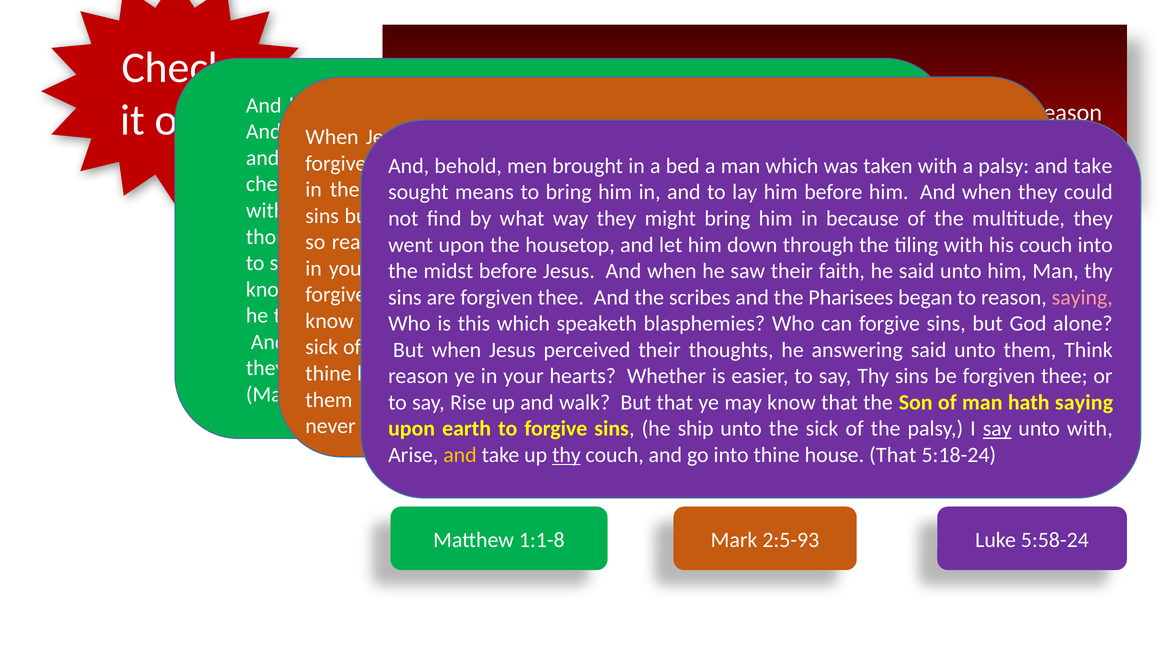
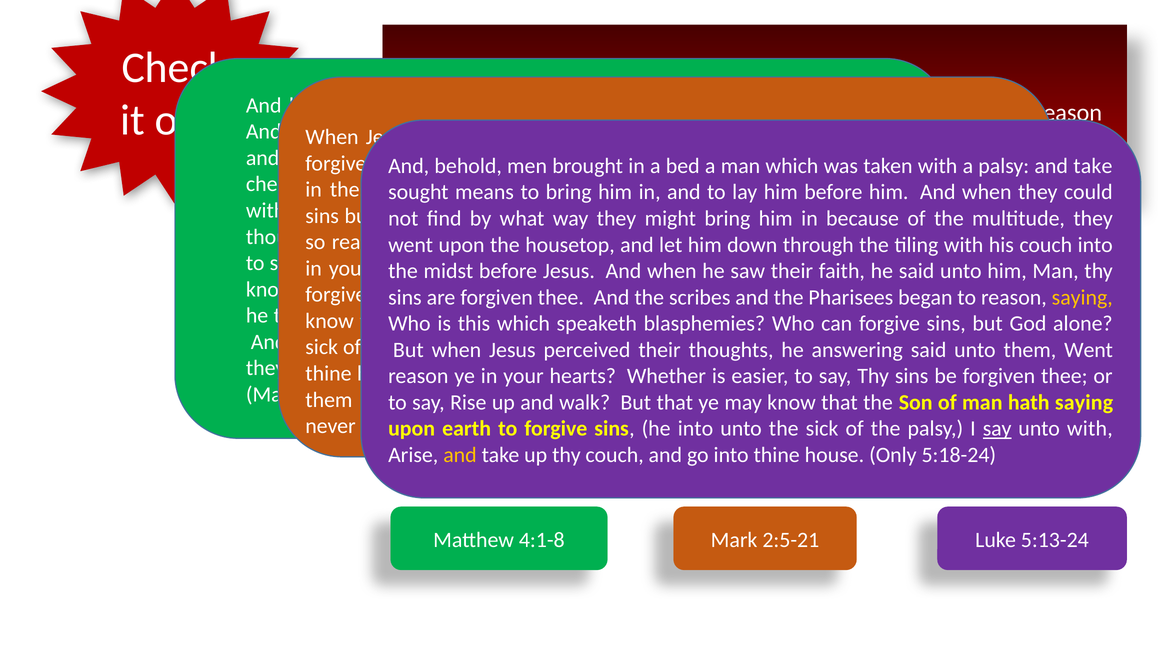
saying at (1082, 297) colour: pink -> yellow
Think at (1088, 350): Think -> Went
ship at (696, 429): ship -> into
thy at (566, 455) underline: present -> none
house That: That -> Only
1:1-8: 1:1-8 -> 4:1-8
2:5-93: 2:5-93 -> 2:5-21
5:58-24: 5:58-24 -> 5:13-24
